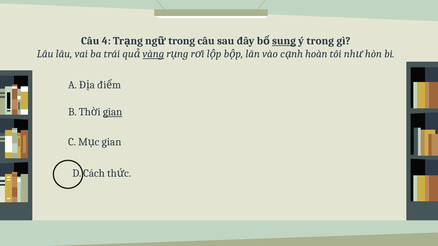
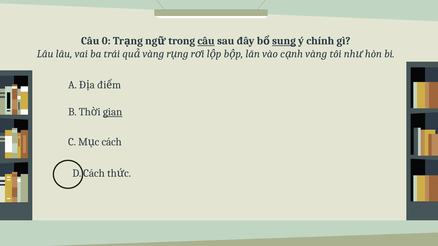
4: 4 -> 0
câu at (206, 41) underline: none -> present
ý trong: trong -> chính
vàng at (153, 54) underline: present -> none
hoàn at (316, 54): hoàn -> vàng
c gian: gian -> cách
